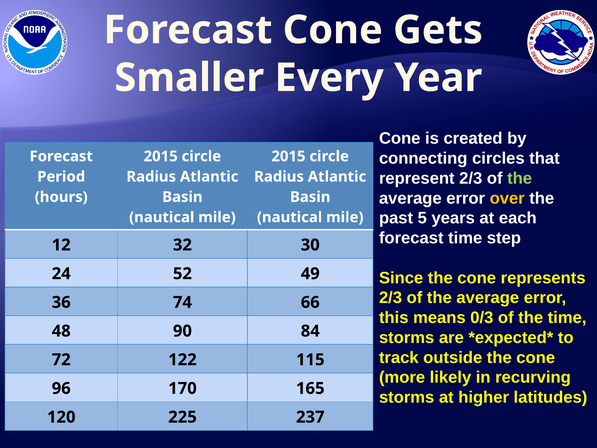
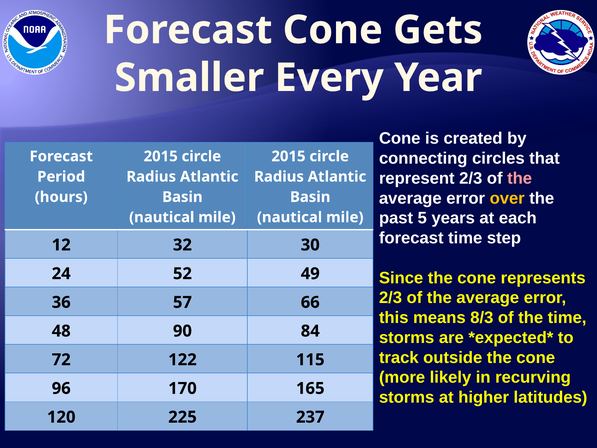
the at (520, 178) colour: light green -> pink
74: 74 -> 57
0/3: 0/3 -> 8/3
